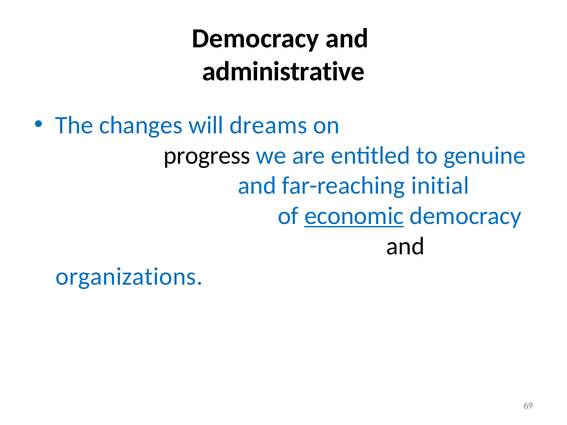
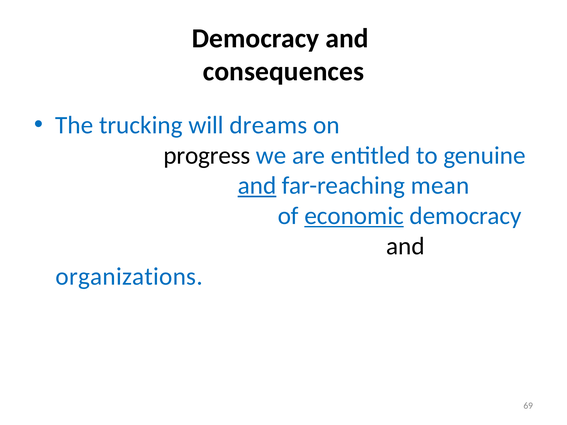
administrative: administrative -> consequences
changes: changes -> trucking
and at (257, 186) underline: none -> present
initial: initial -> mean
